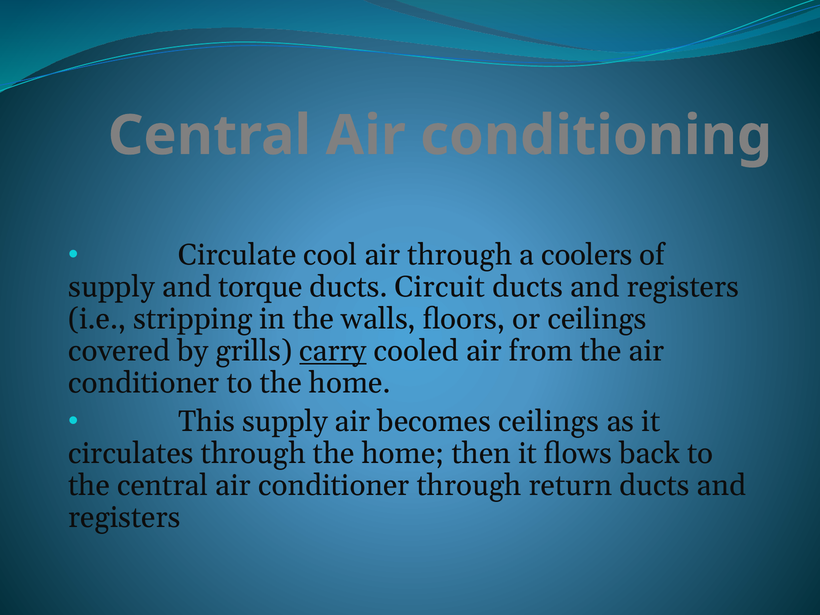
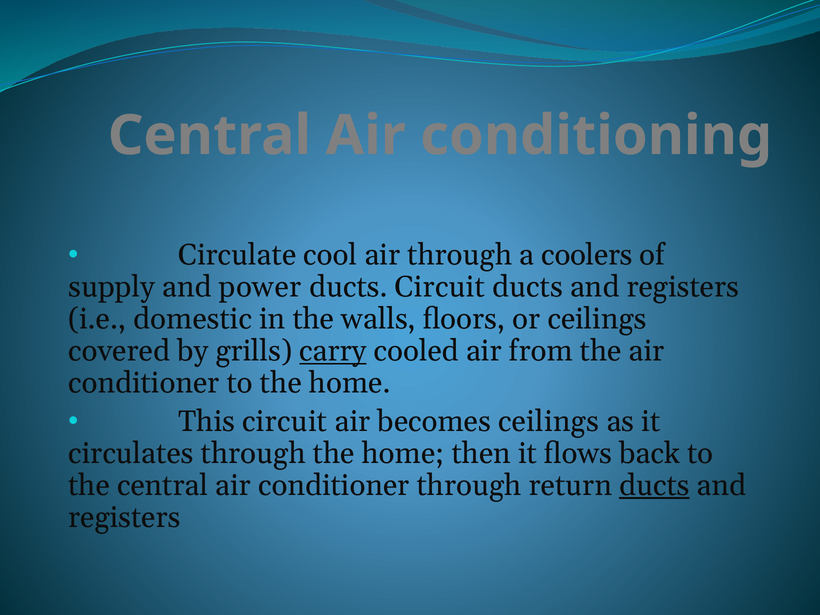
torque: torque -> power
stripping: stripping -> domestic
This supply: supply -> circuit
ducts at (654, 485) underline: none -> present
